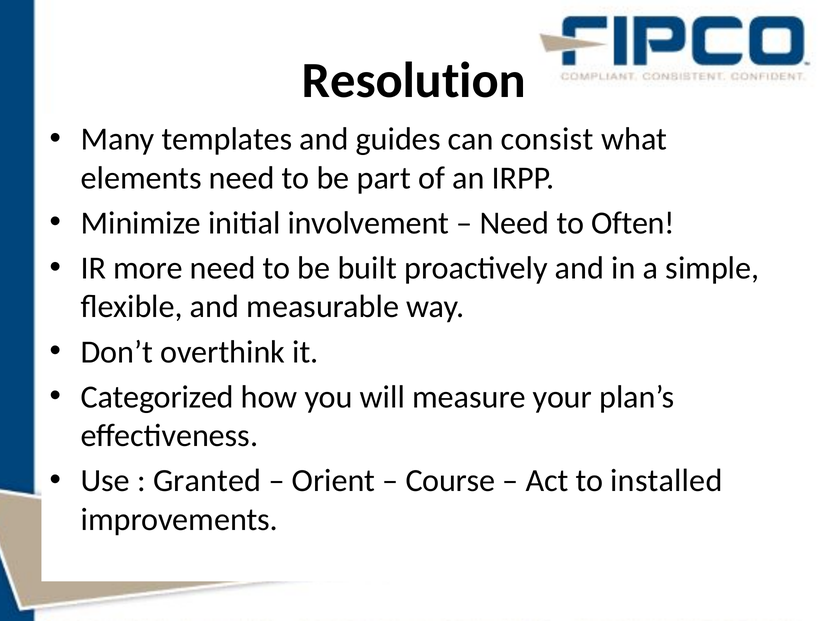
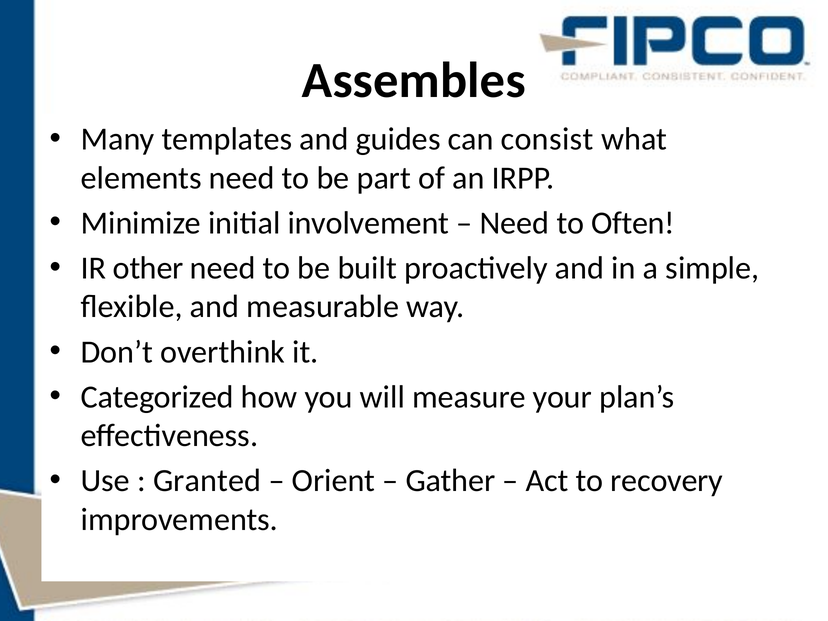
Resolution: Resolution -> Assembles
more: more -> other
Course: Course -> Gather
installed: installed -> recovery
